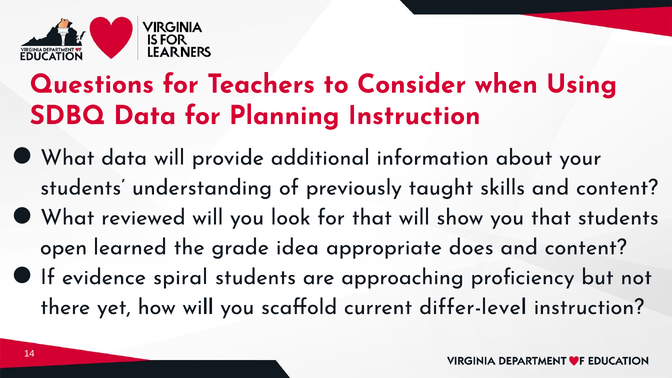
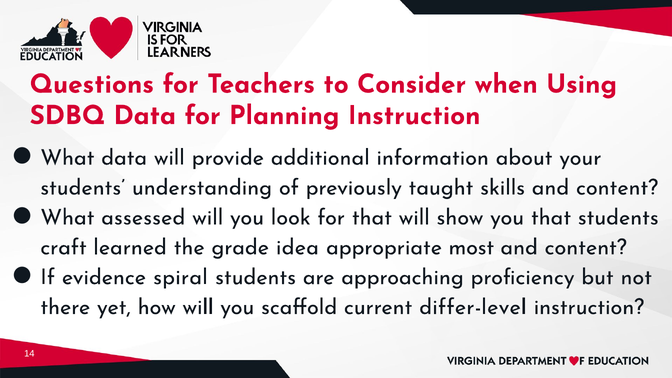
reviewed: reviewed -> assessed
open: open -> craft
does: does -> most
